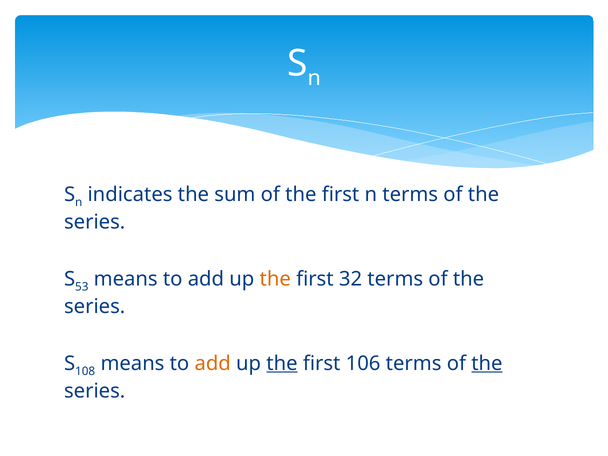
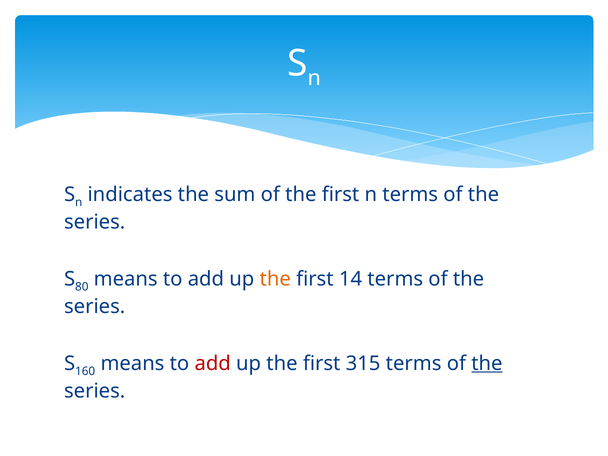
53: 53 -> 80
32: 32 -> 14
108: 108 -> 160
add at (213, 363) colour: orange -> red
the at (282, 363) underline: present -> none
106: 106 -> 315
